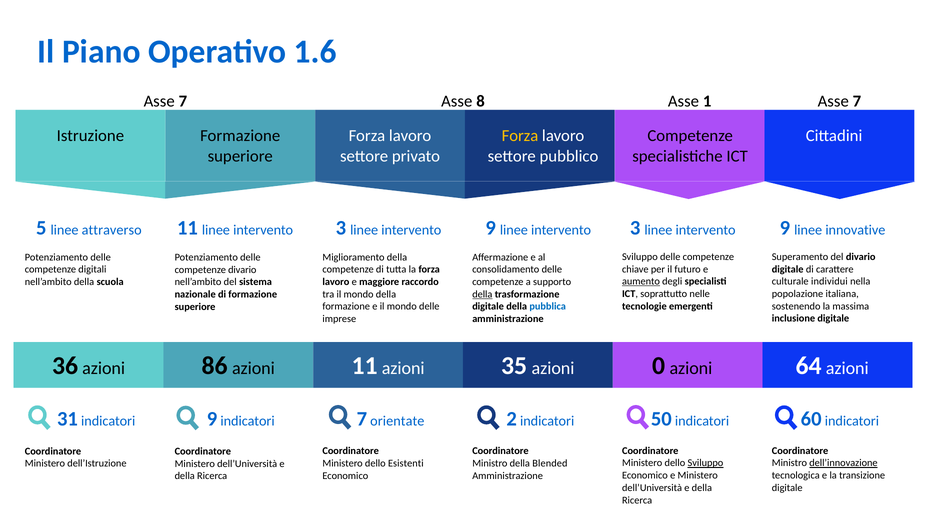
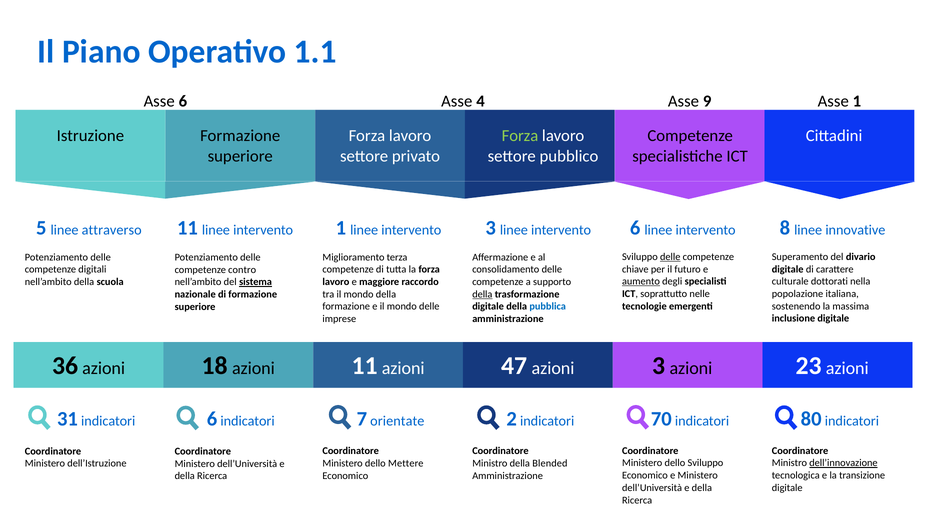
1.6: 1.6 -> 1.1
7 at (183, 101): 7 -> 6
8: 8 -> 4
1: 1 -> 9
7 at (857, 101): 7 -> 1
Forza at (520, 136) colour: yellow -> light green
11 linee intervento 3: 3 -> 1
9 at (491, 228): 9 -> 3
3 at (635, 228): 3 -> 6
9 at (785, 228): 9 -> 8
delle at (670, 257) underline: none -> present
Miglioramento della: della -> terza
competenze divario: divario -> contro
individui: individui -> dottorati
sistema underline: none -> present
86: 86 -> 18
35: 35 -> 47
azioni 0: 0 -> 3
64: 64 -> 23
indicatori 9: 9 -> 6
50: 50 -> 70
60: 60 -> 80
Sviluppo at (705, 463) underline: present -> none
Esistenti: Esistenti -> Mettere
